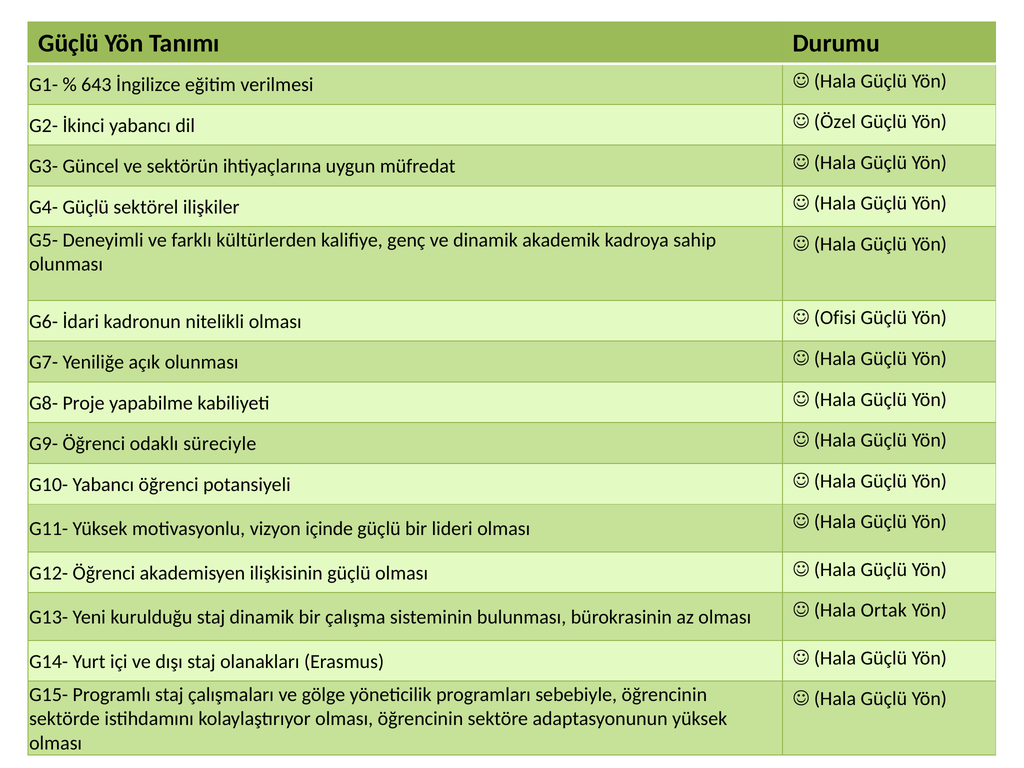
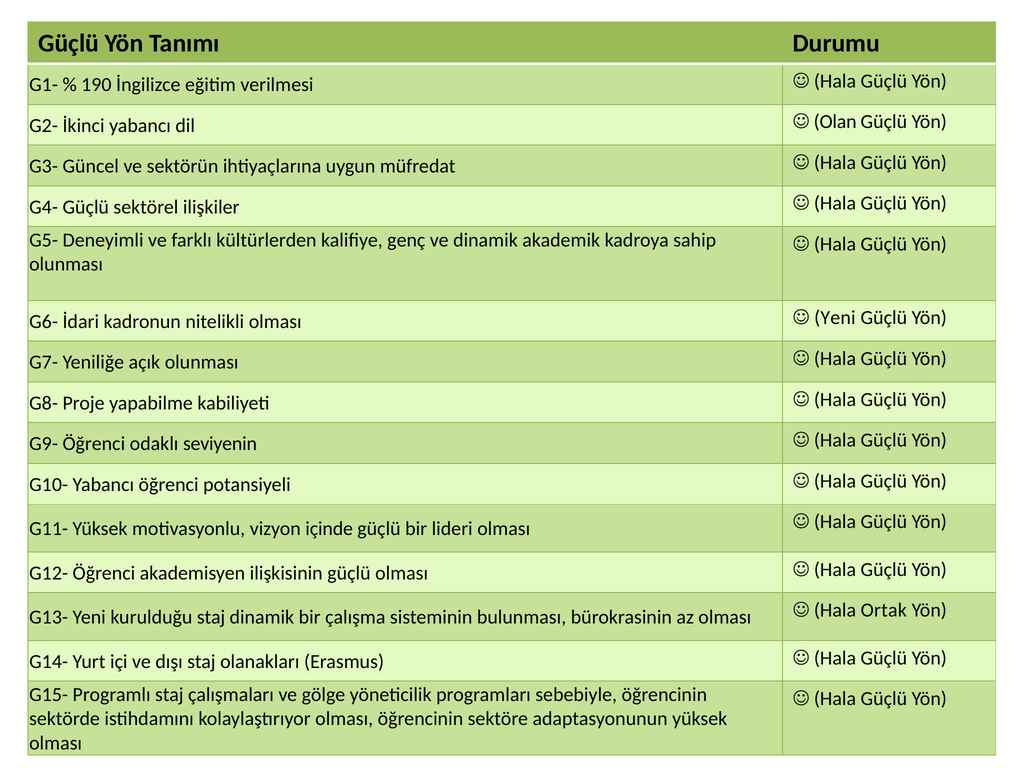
643: 643 -> 190
Özel: Özel -> Olan
Ofisi at (835, 318): Ofisi -> Yeni
süreciyle: süreciyle -> seviyenin
